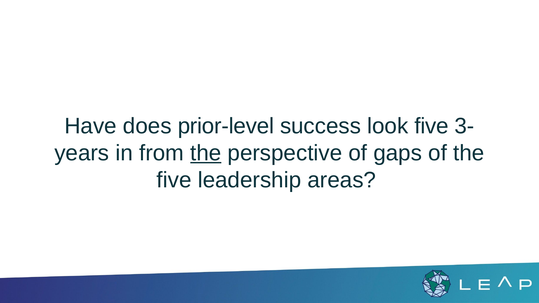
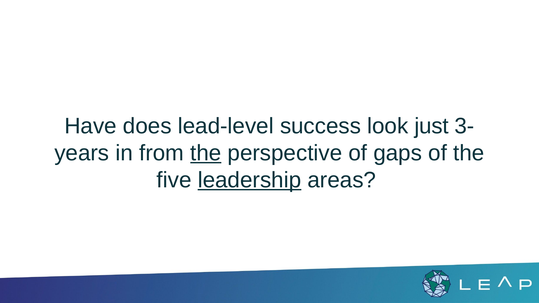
prior-level: prior-level -> lead-level
look five: five -> just
leadership underline: none -> present
